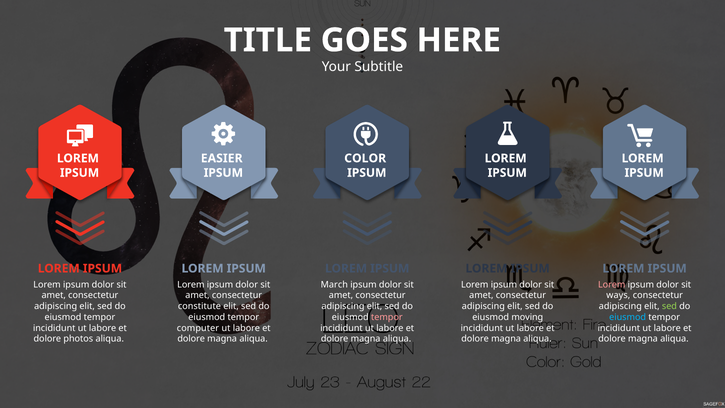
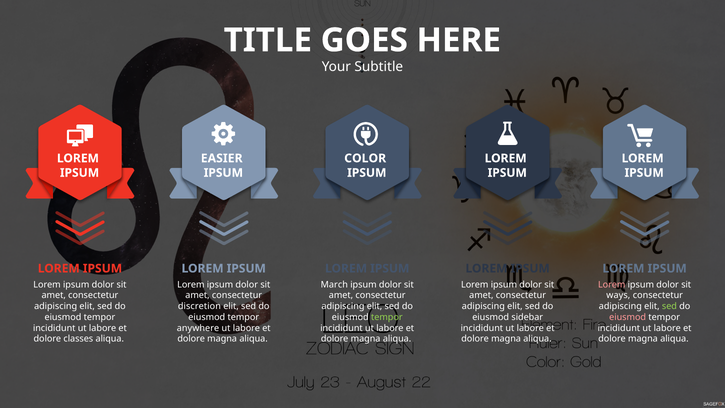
constitute: constitute -> discretion
tempor at (387, 317) colour: pink -> light green
moving: moving -> sidebar
eiusmod at (628, 317) colour: light blue -> pink
computer: computer -> anywhere
photos: photos -> classes
